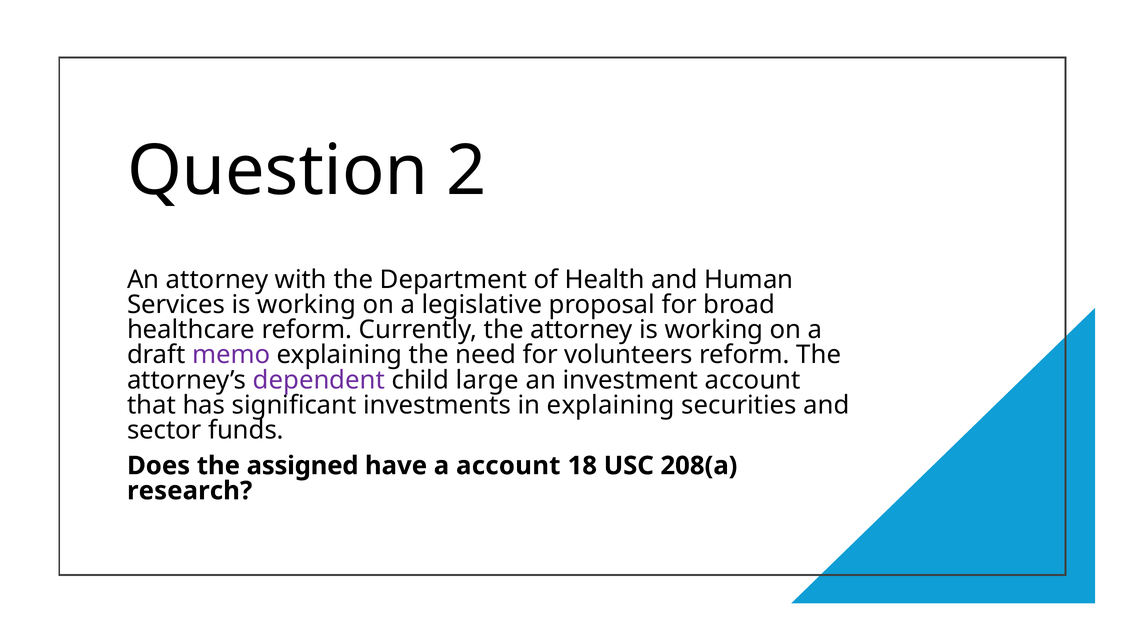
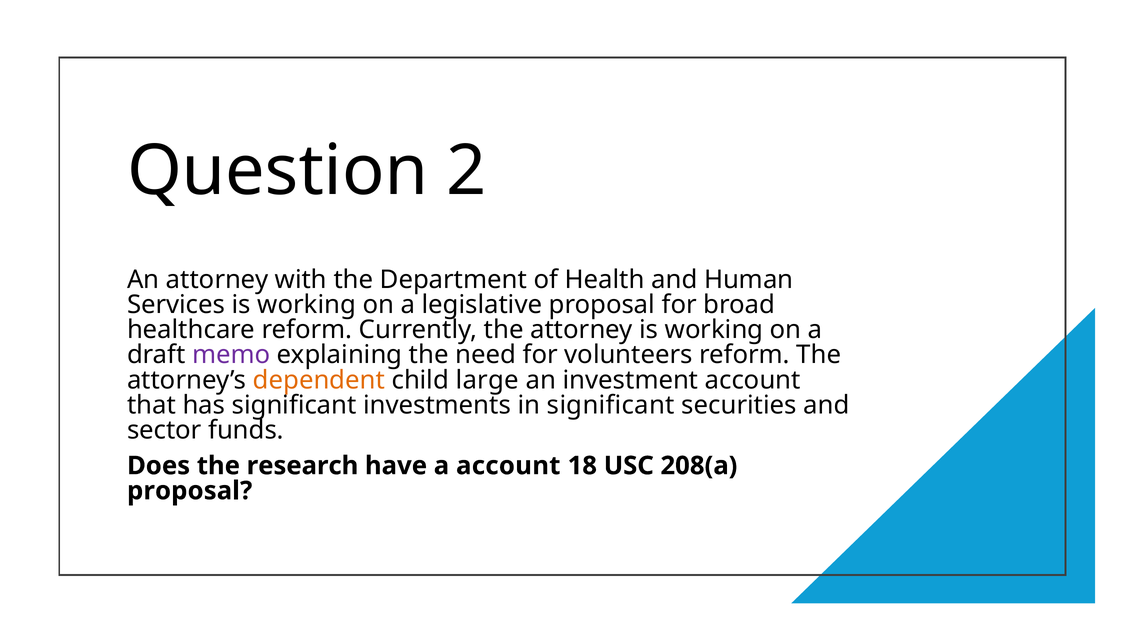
dependent colour: purple -> orange
in explaining: explaining -> significant
assigned: assigned -> research
research at (190, 491): research -> proposal
